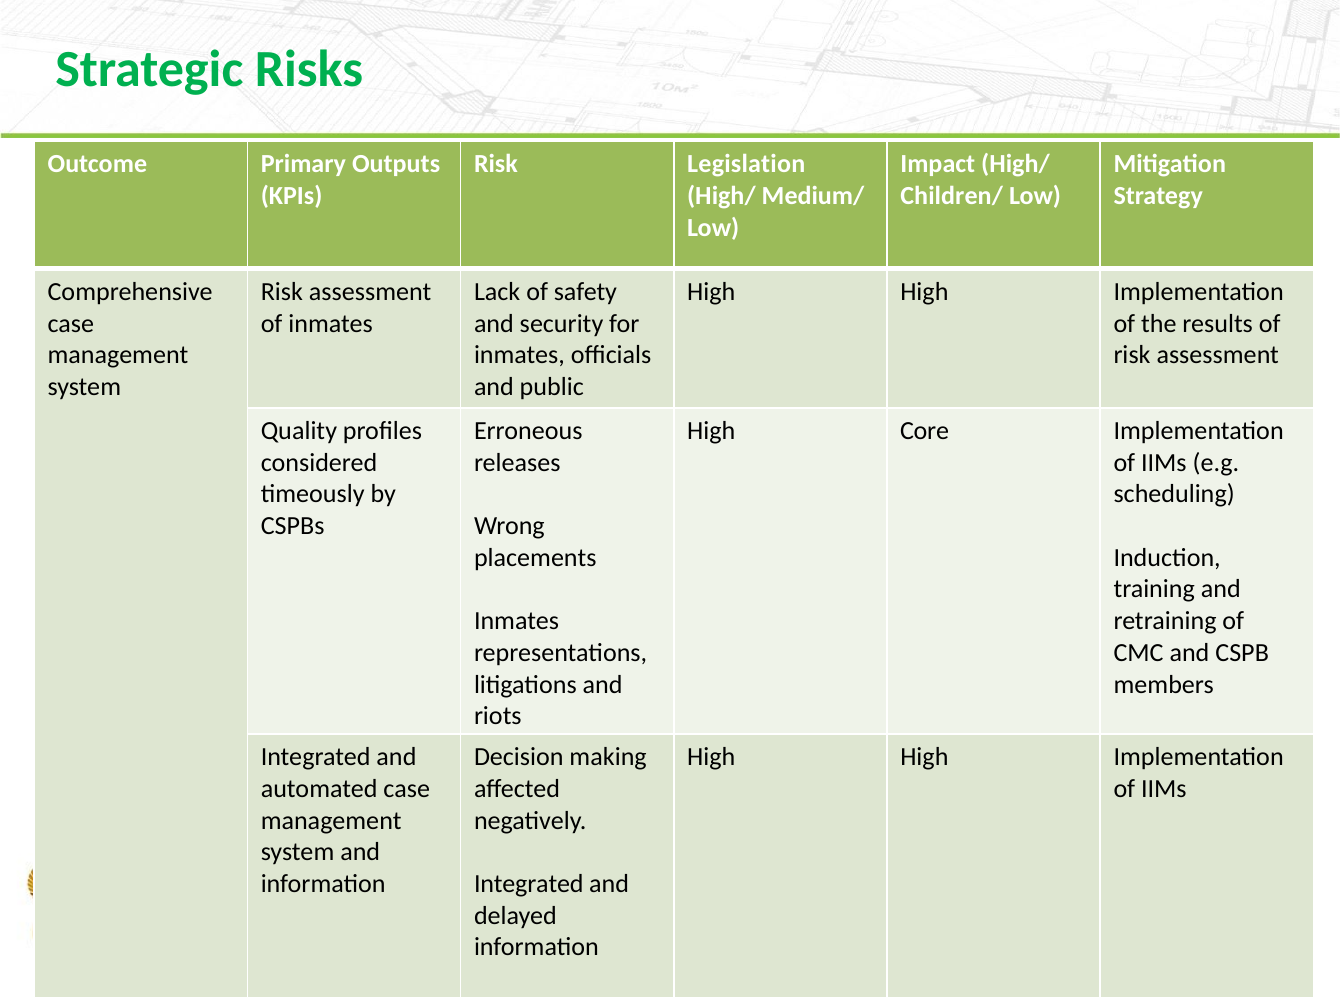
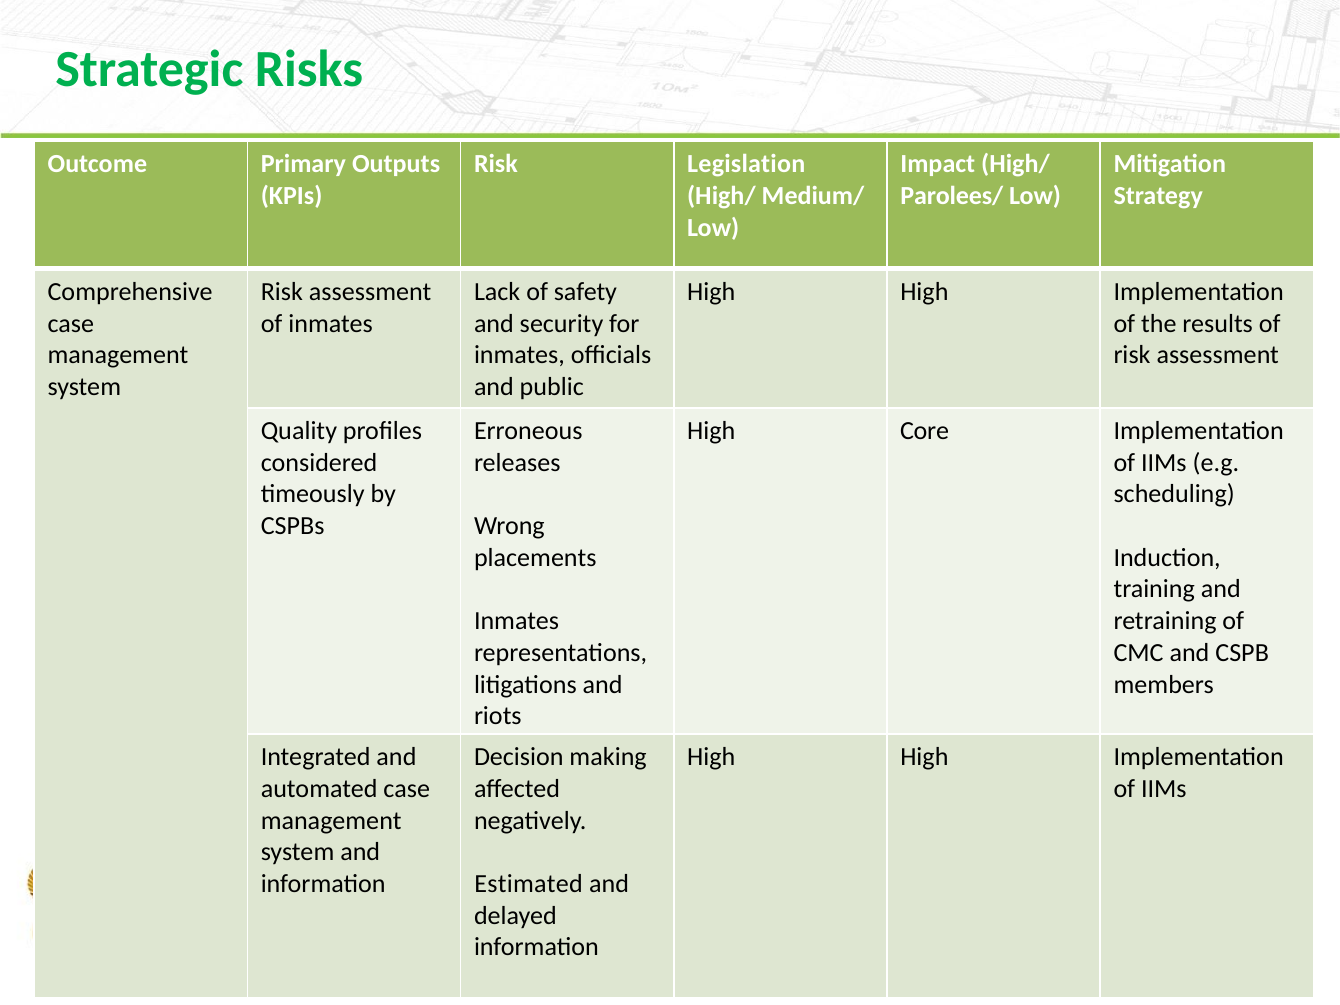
Children/: Children/ -> Parolees/
Integrated at (529, 884): Integrated -> Estimated
